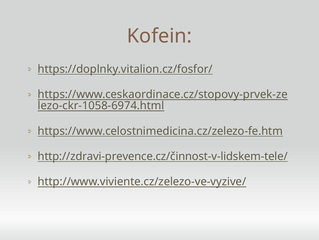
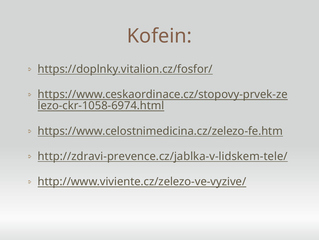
http://zdravi-prevence.cz/činnost-v-lidskem-tele/: http://zdravi-prevence.cz/činnost-v-lidskem-tele/ -> http://zdravi-prevence.cz/jablka-v-lidskem-tele/
